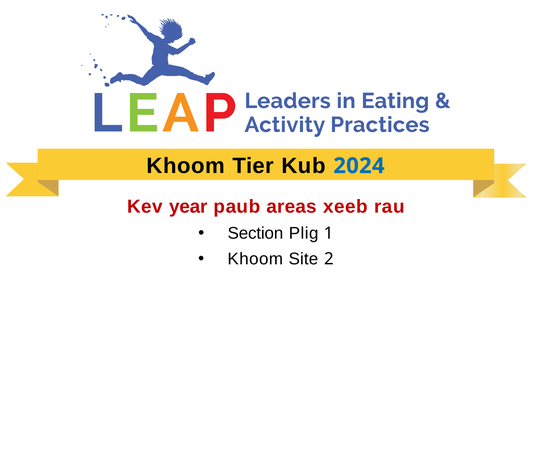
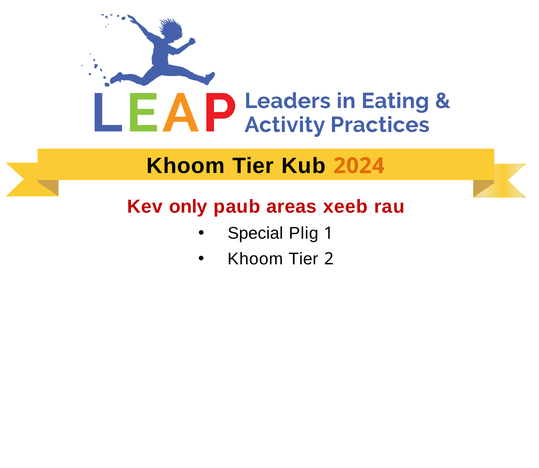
2024 colour: blue -> orange
year: year -> only
Section: Section -> Special
Site at (303, 259): Site -> Tier
